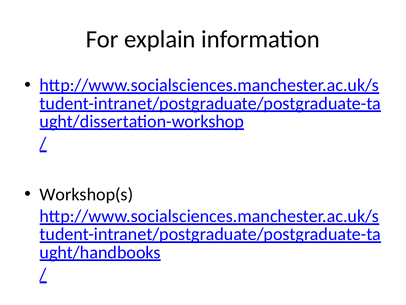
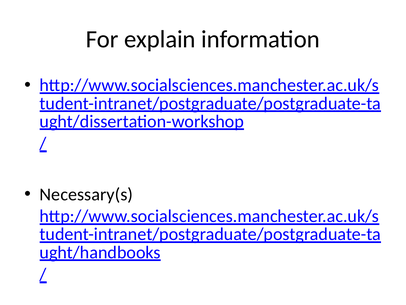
Workshop(s: Workshop(s -> Necessary(s
